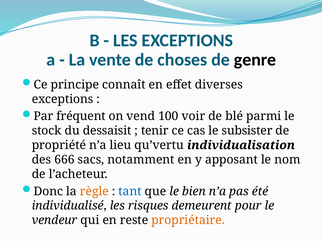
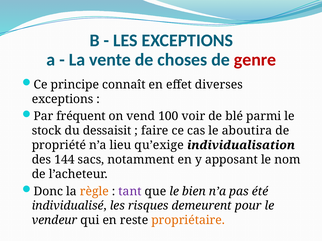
genre colour: black -> red
tenir: tenir -> faire
subsister: subsister -> aboutira
qu’vertu: qu’vertu -> qu’exige
666: 666 -> 144
tant colour: blue -> purple
